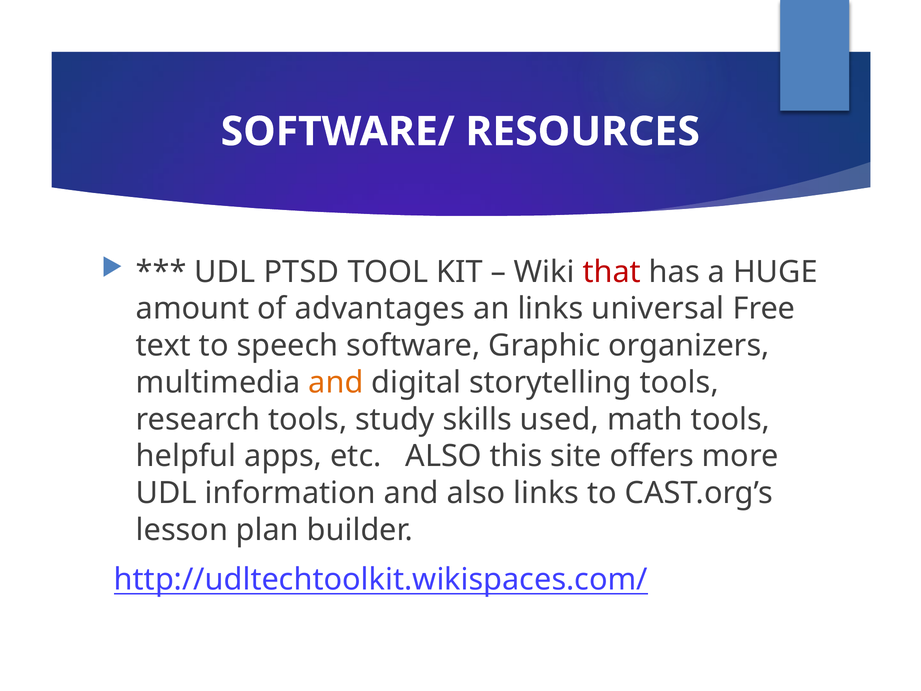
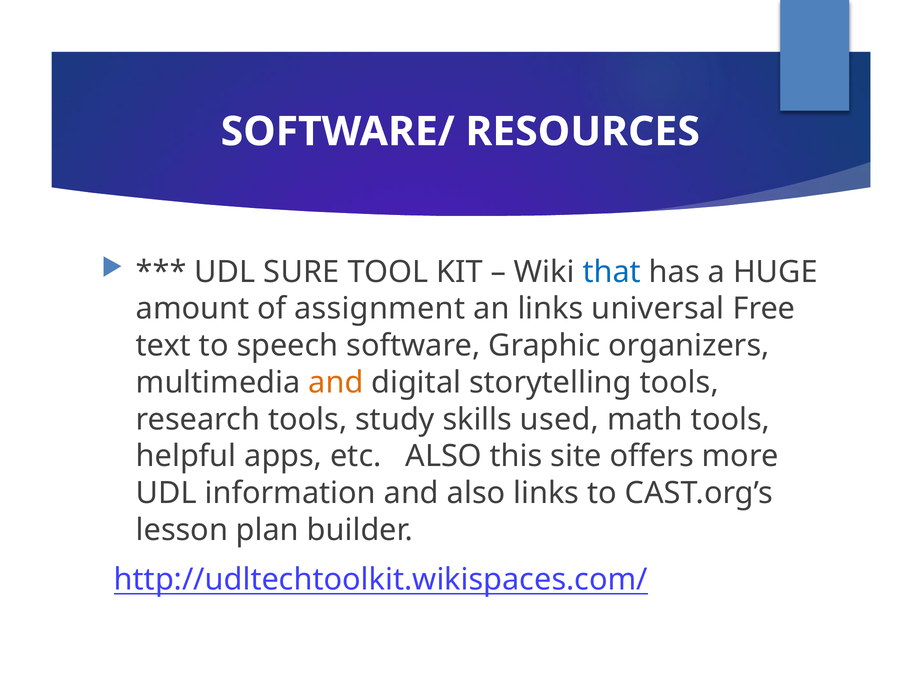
PTSD: PTSD -> SURE
that colour: red -> blue
advantages: advantages -> assignment
